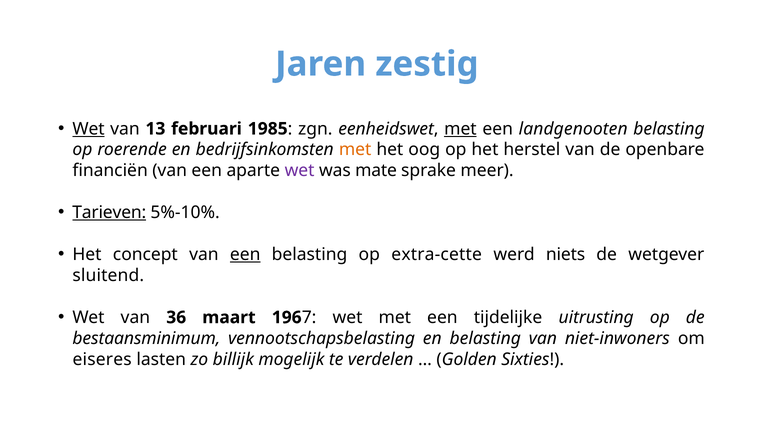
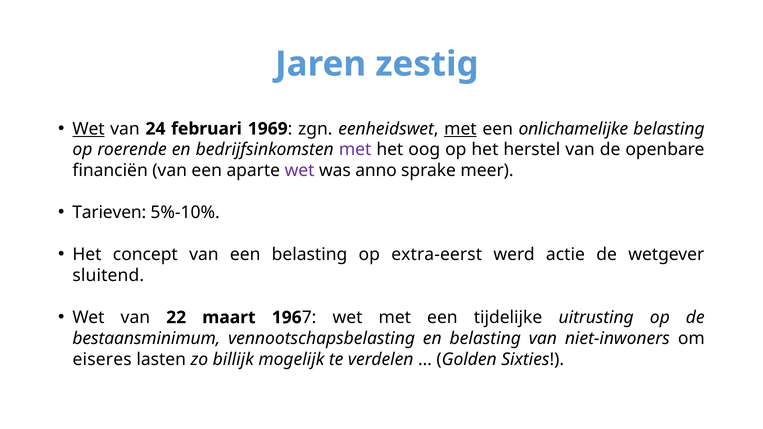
13: 13 -> 24
1985: 1985 -> 1969
landgenooten: landgenooten -> onlichamelijke
met at (355, 150) colour: orange -> purple
mate: mate -> anno
Tarieven underline: present -> none
een at (245, 255) underline: present -> none
extra-cette: extra-cette -> extra-eerst
niets: niets -> actie
36: 36 -> 22
